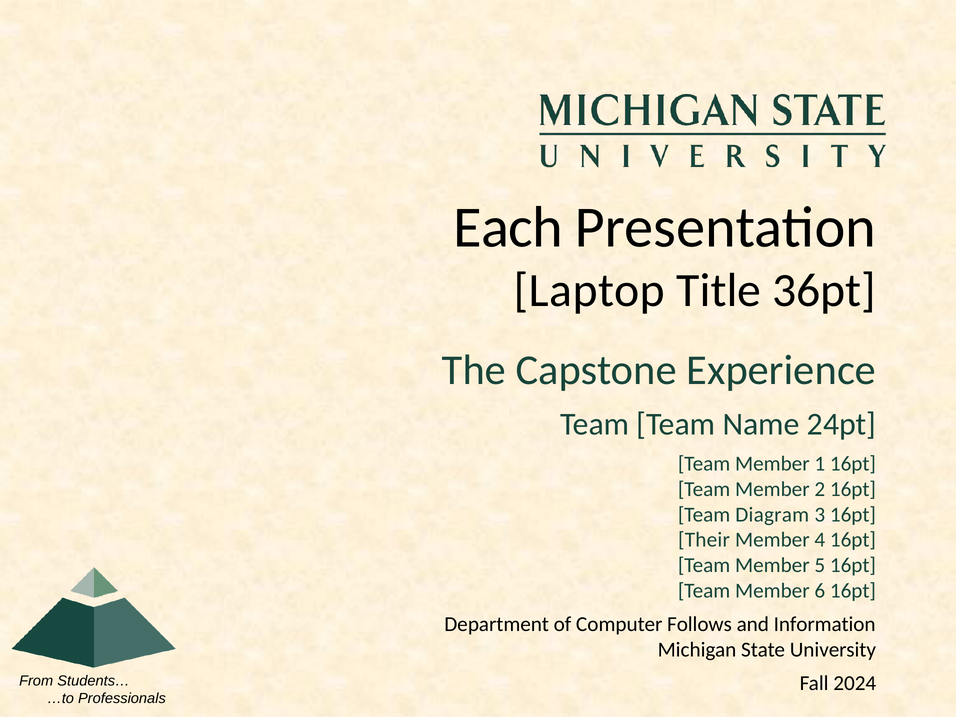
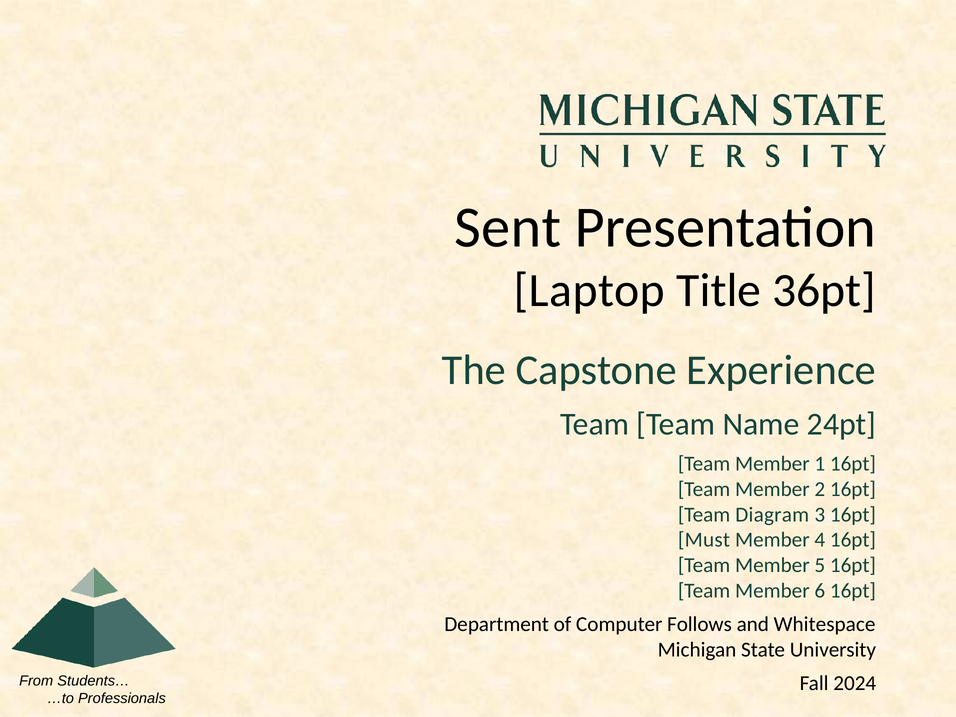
Each: Each -> Sent
Their: Their -> Must
Information: Information -> Whitespace
